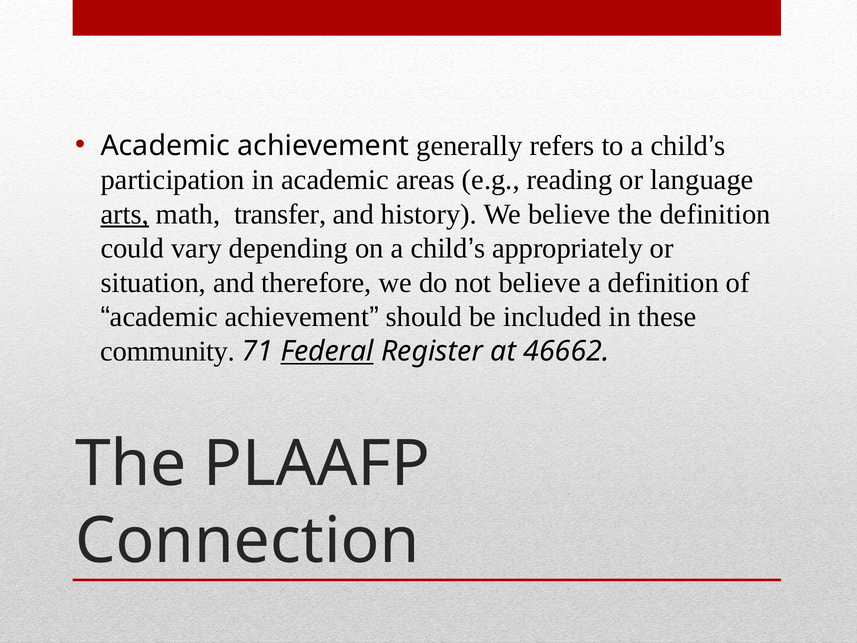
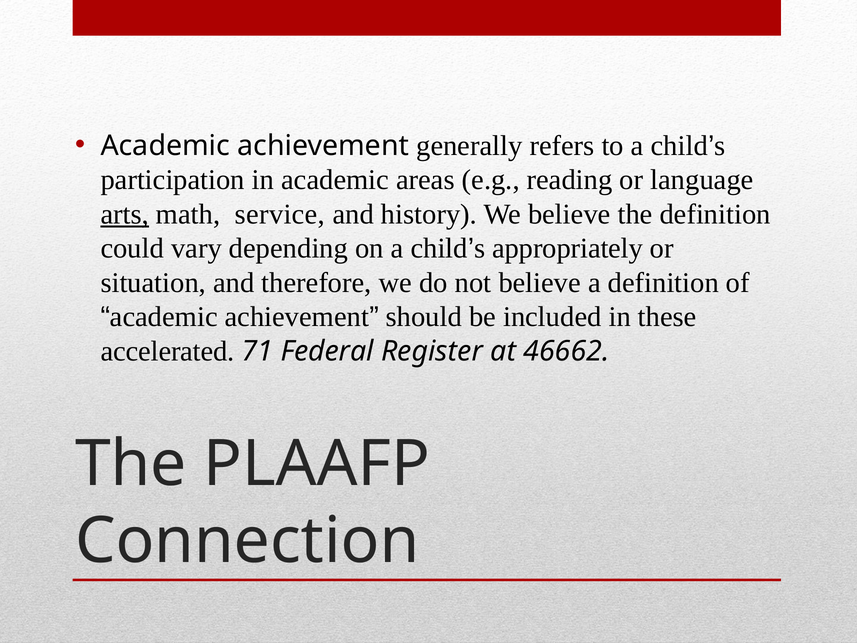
transfer: transfer -> service
community: community -> accelerated
Federal underline: present -> none
